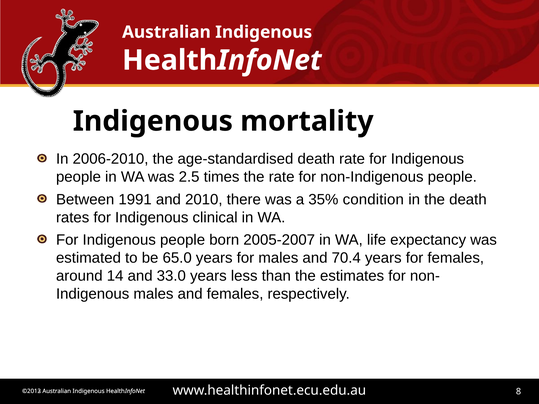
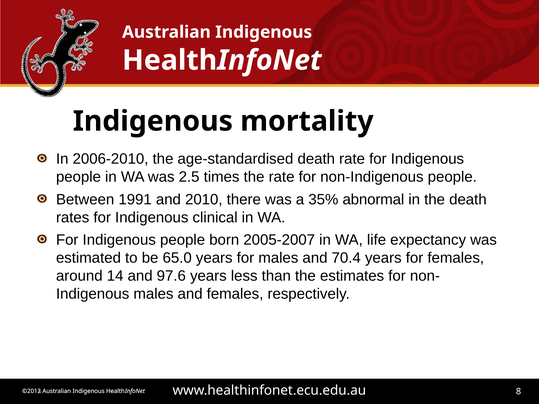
condition: condition -> abnormal
33.0: 33.0 -> 97.6
